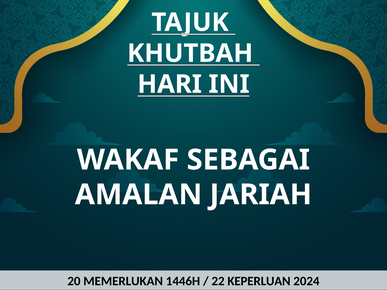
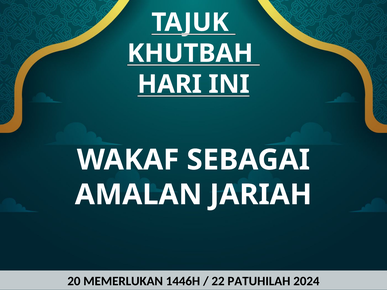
KEPERLUAN: KEPERLUAN -> PATUHILAH
